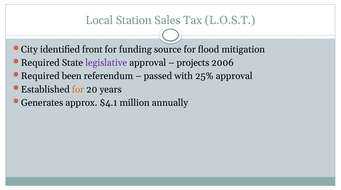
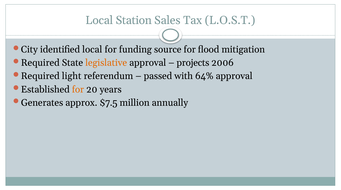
identified front: front -> local
legislative colour: purple -> orange
been: been -> light
25%: 25% -> 64%
$4.1: $4.1 -> $7.5
